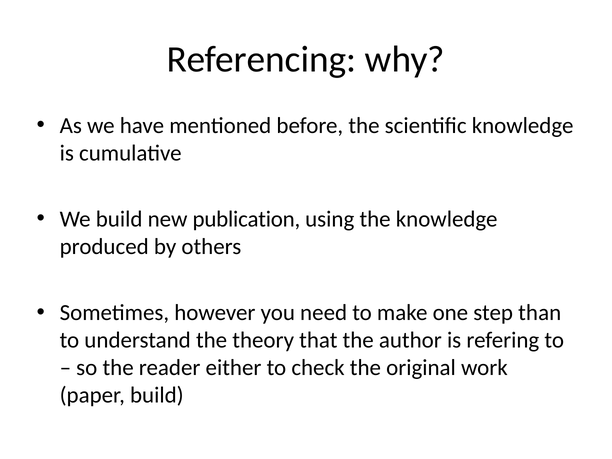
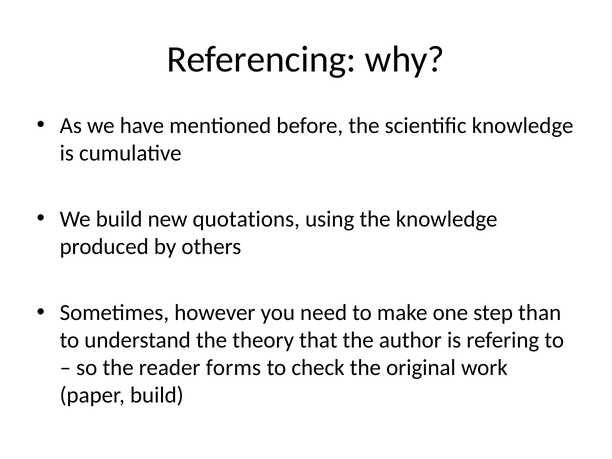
publication: publication -> quotations
either: either -> forms
